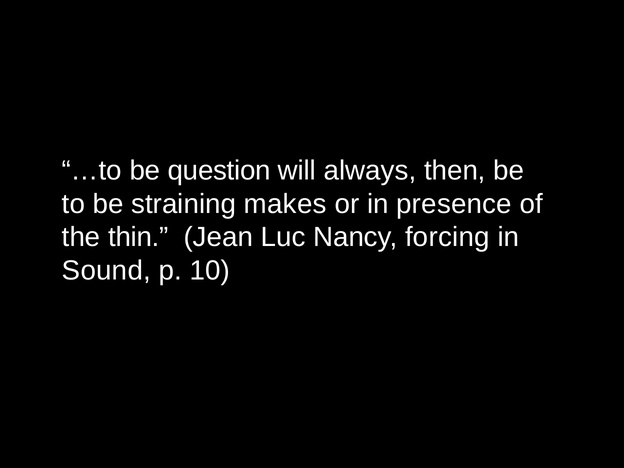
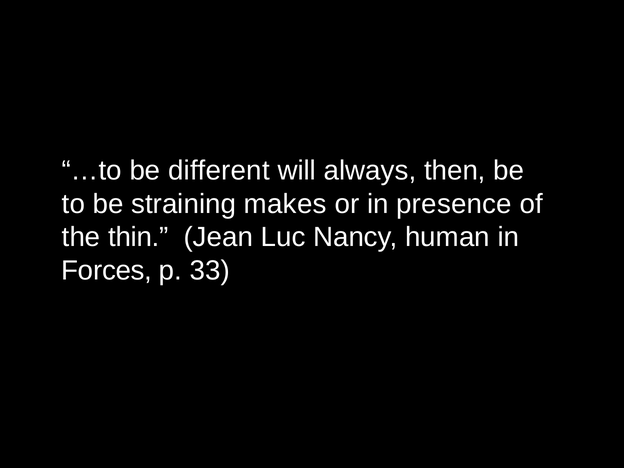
question: question -> different
forcing: forcing -> human
Sound: Sound -> Forces
10: 10 -> 33
